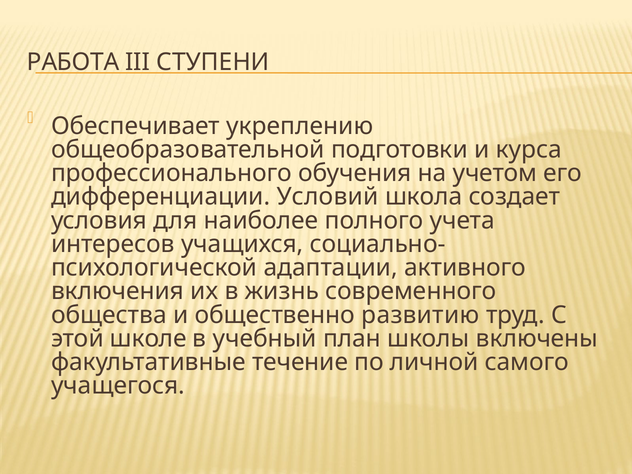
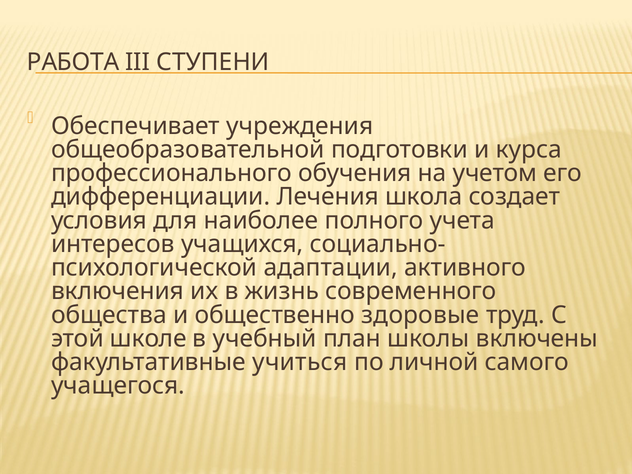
укреплению: укреплению -> учреждения
Условий: Условий -> Лечения
развитию: развитию -> здоровые
течение: течение -> учиться
